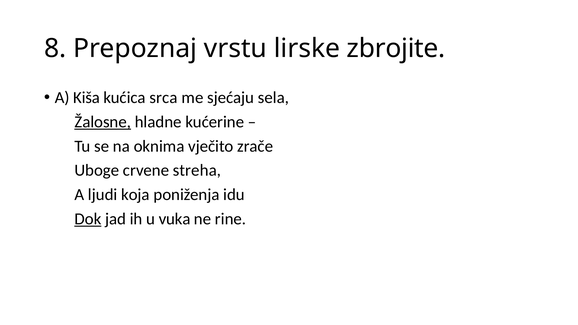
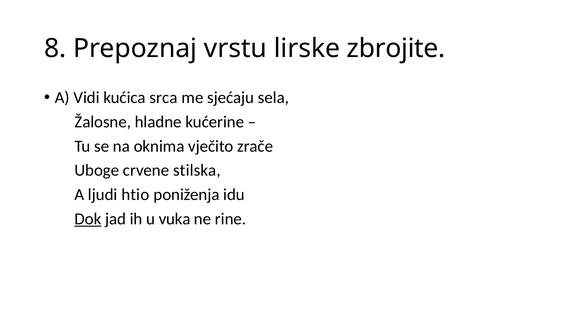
Kiša: Kiša -> Vidi
Žalosne underline: present -> none
streha: streha -> stilska
koja: koja -> htio
